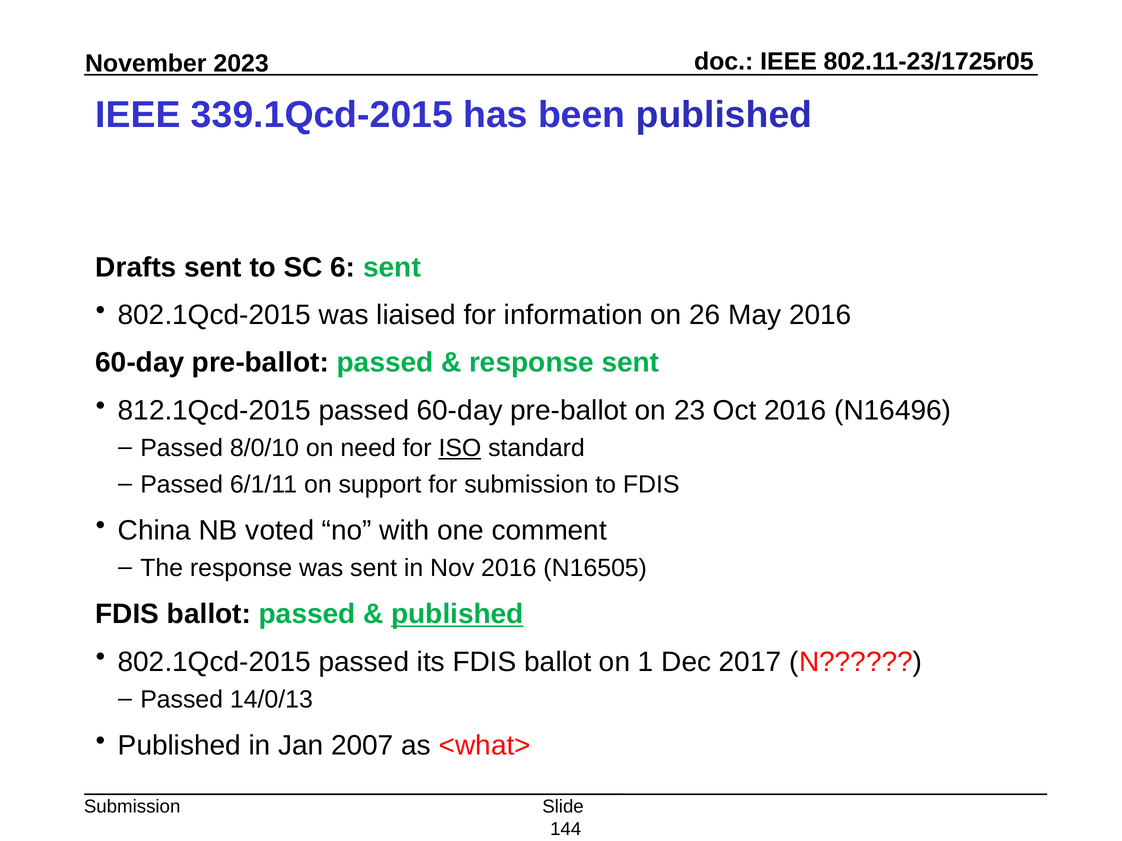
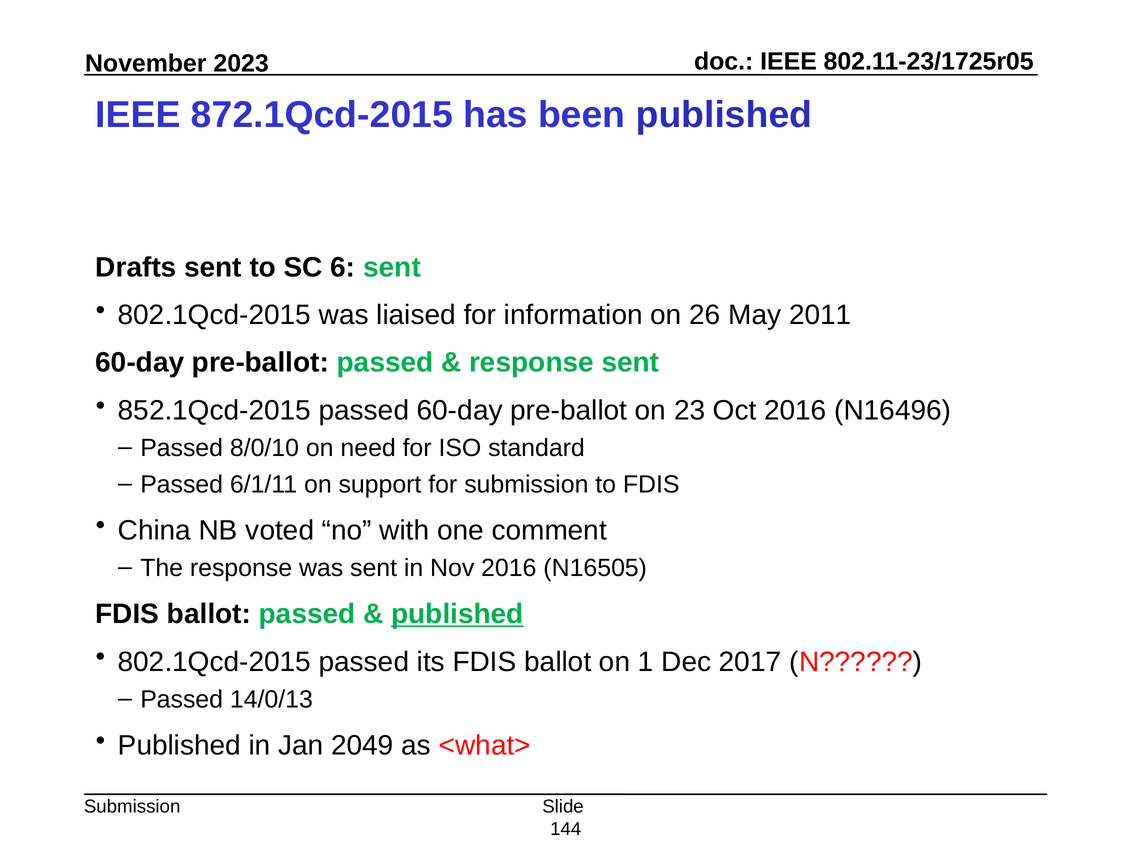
339.1Qcd-2015: 339.1Qcd-2015 -> 872.1Qcd-2015
May 2016: 2016 -> 2011
812.1Qcd-2015: 812.1Qcd-2015 -> 852.1Qcd-2015
ISO underline: present -> none
2007: 2007 -> 2049
